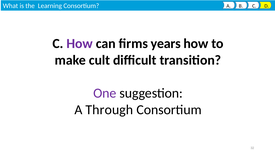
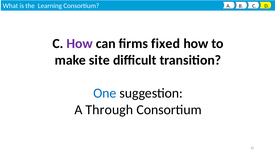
years: years -> fixed
cult: cult -> site
One colour: purple -> blue
